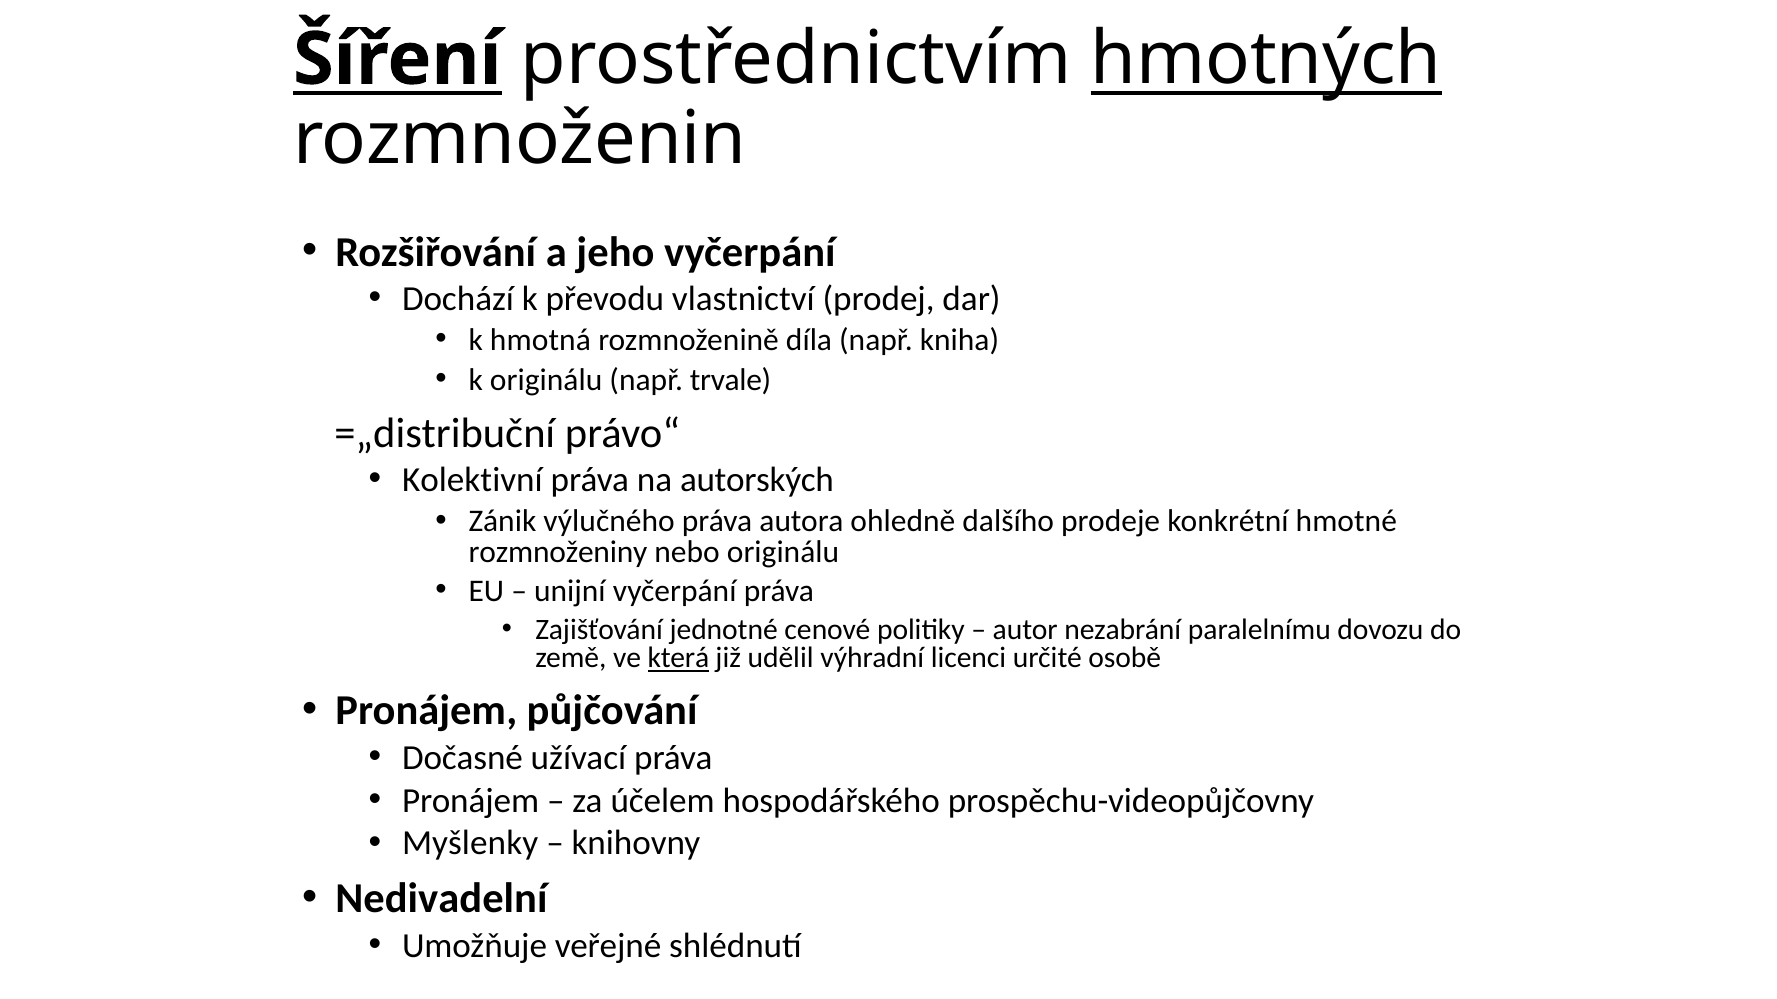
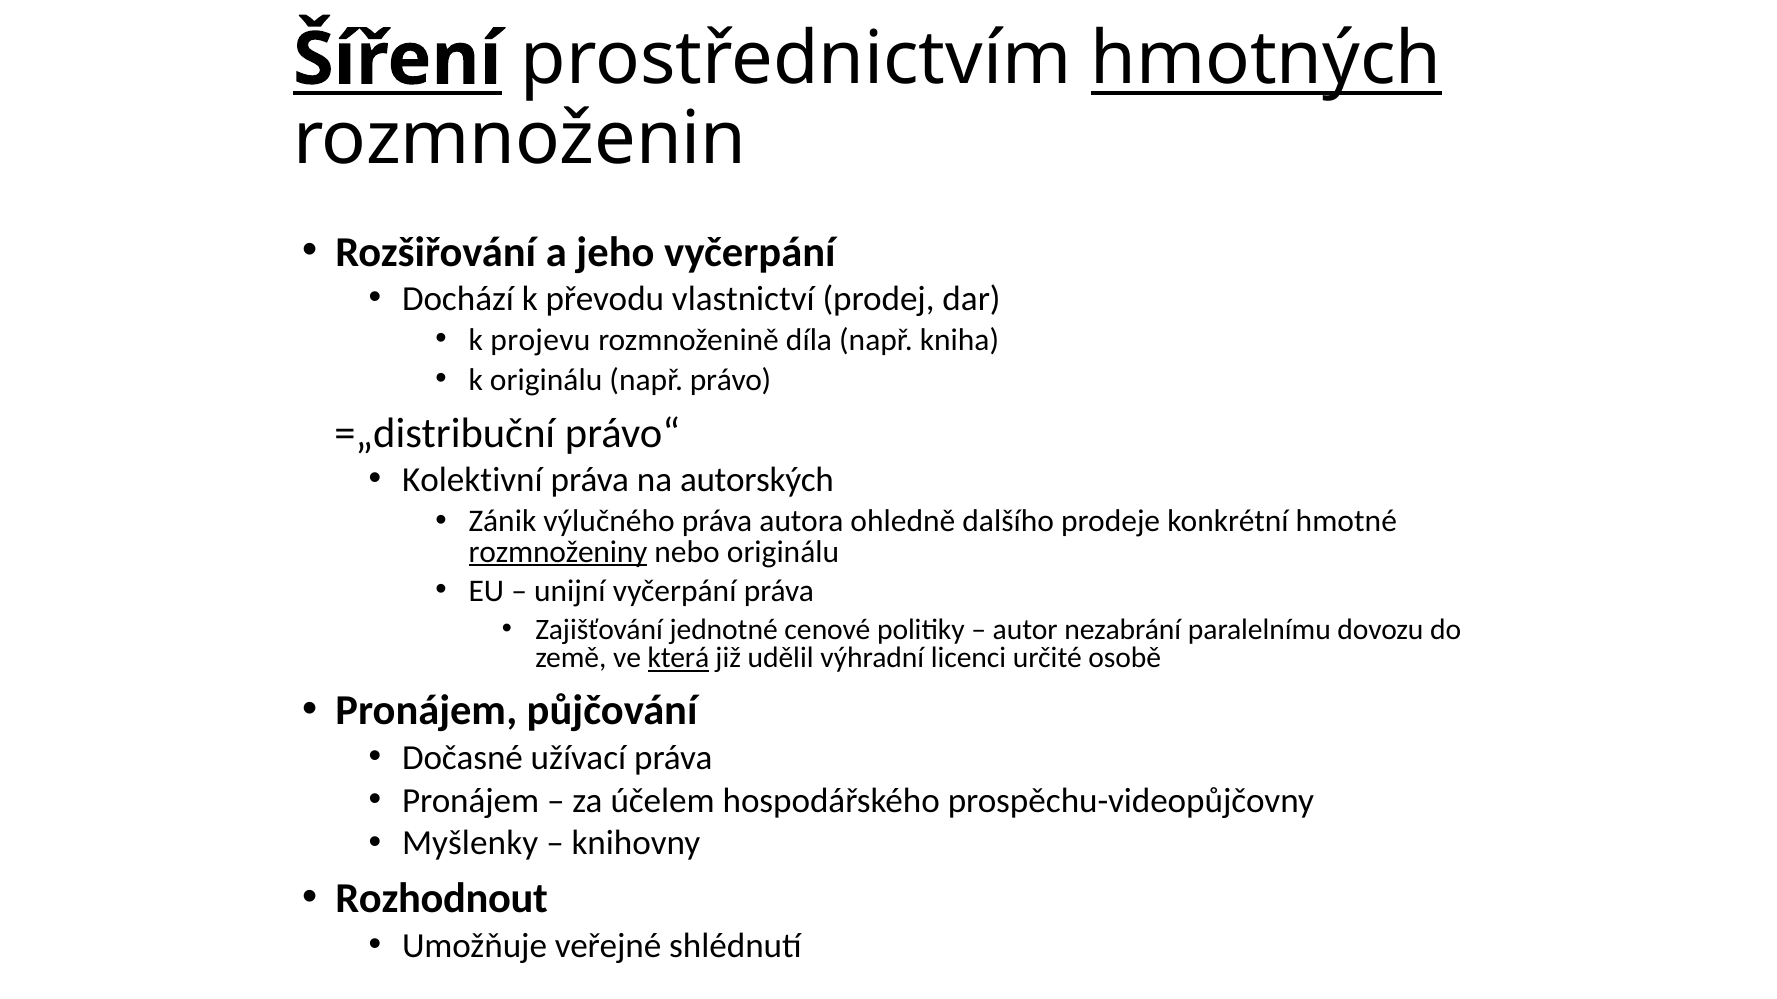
hmotná: hmotná -> projevu
trvale: trvale -> právo
rozmnoženiny underline: none -> present
Nedivadelní: Nedivadelní -> Rozhodnout
